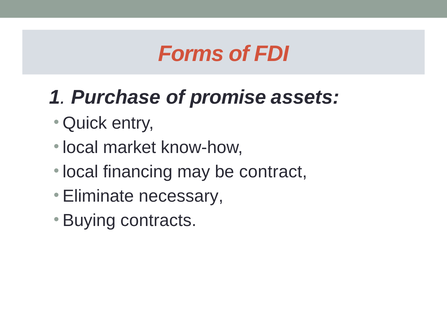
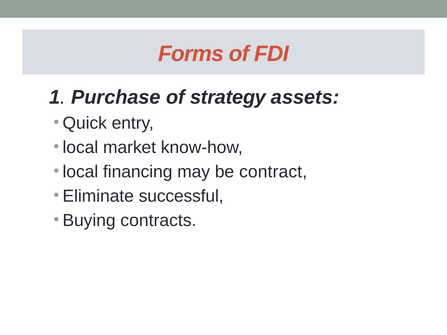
promise: promise -> strategy
necessary: necessary -> successful
